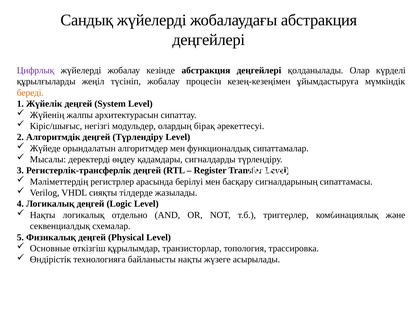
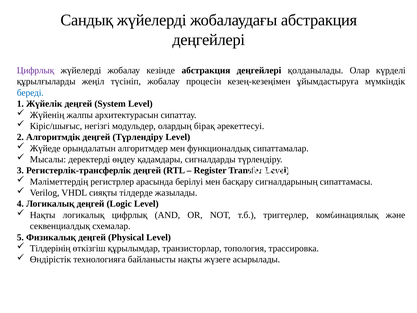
береді colour: orange -> blue
логикалық отдельно: отдельно -> цифрлық
Основные: Основные -> Тілдерінің
